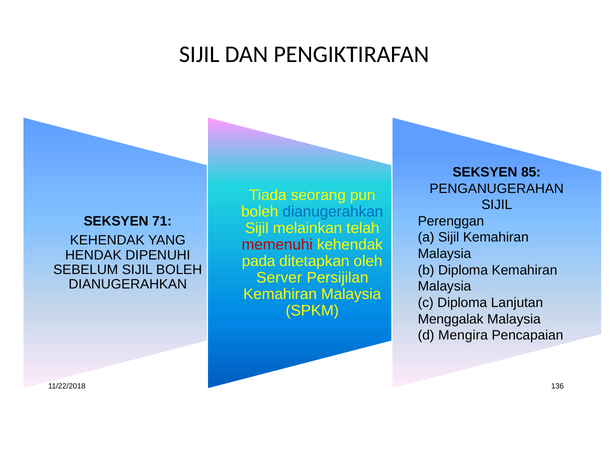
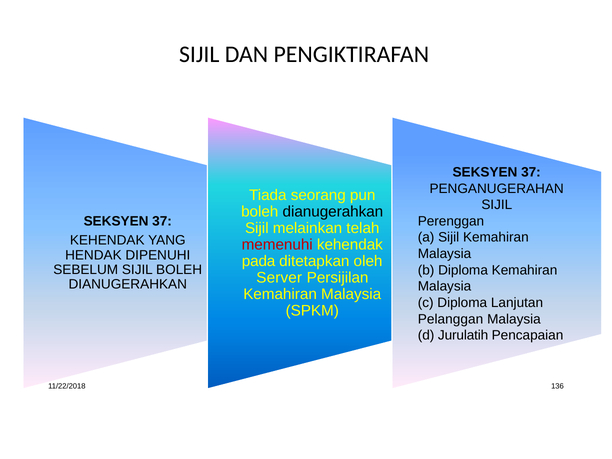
85 at (531, 172): 85 -> 37
dianugerahkan at (333, 211) colour: blue -> black
71 at (162, 221): 71 -> 37
Menggalak: Menggalak -> Pelanggan
Mengira: Mengira -> Jurulatih
